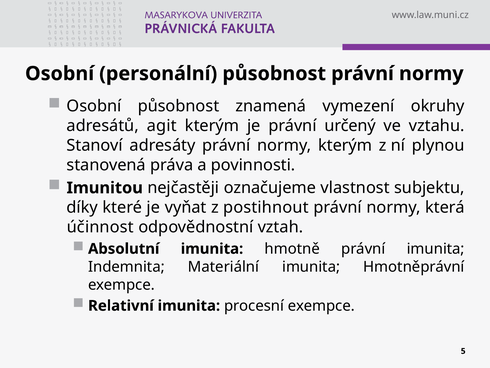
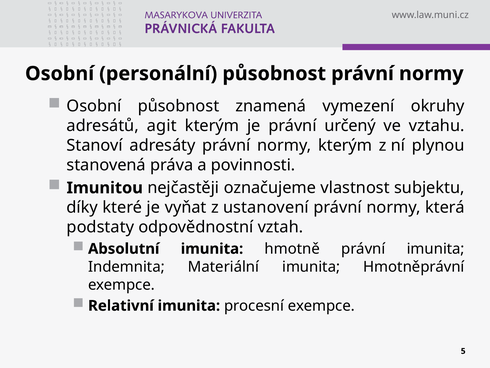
postihnout: postihnout -> ustanovení
účinnost: účinnost -> podstaty
